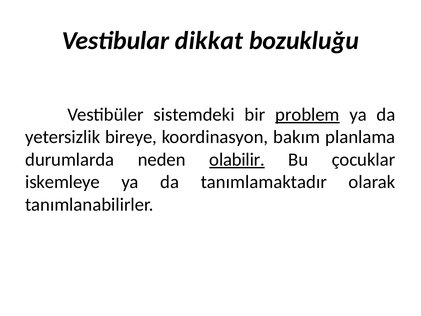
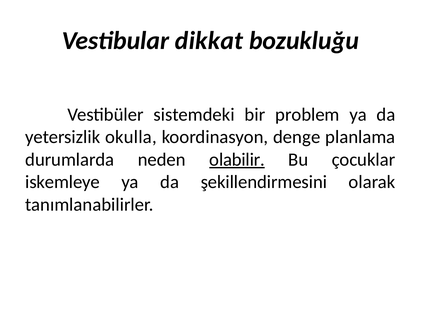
problem underline: present -> none
bireye: bireye -> okulla
bakım: bakım -> denge
tanımlamaktadır: tanımlamaktadır -> şekillendirmesini
